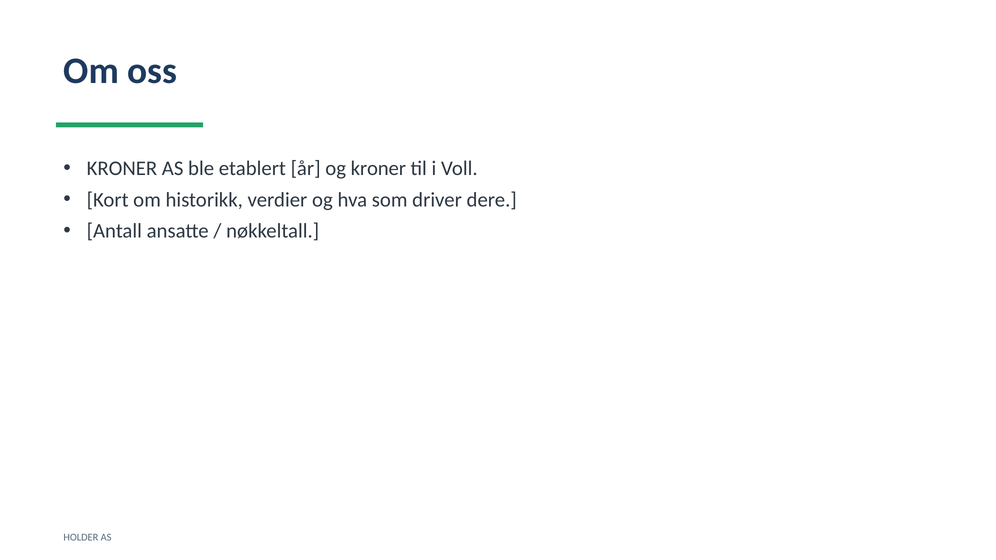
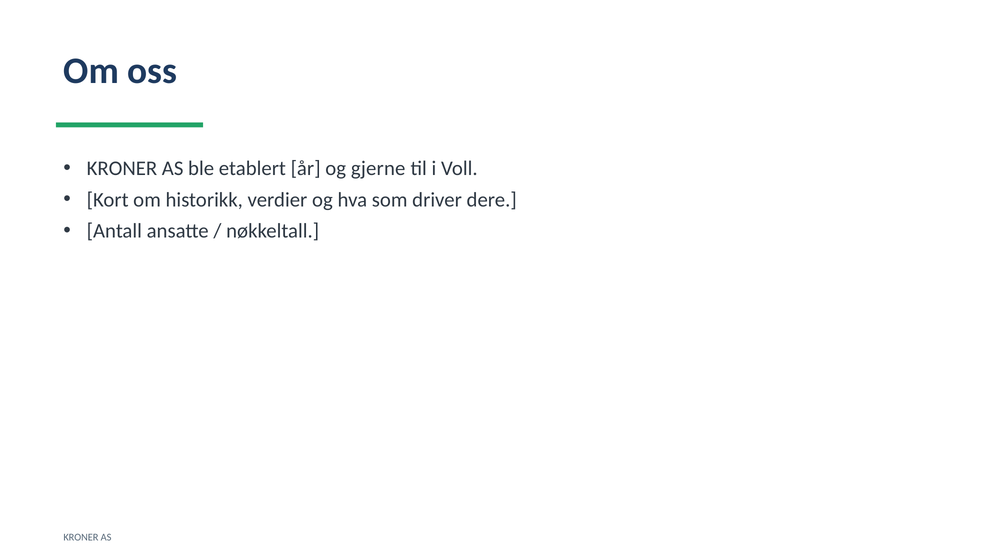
og kroner: kroner -> gjerne
HOLDER at (81, 538): HOLDER -> KRONER
